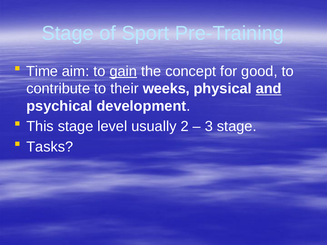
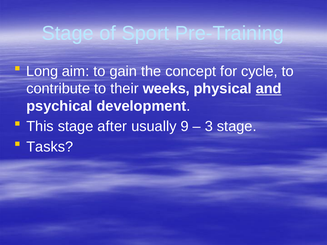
Time: Time -> Long
gain underline: present -> none
good: good -> cycle
level: level -> after
2: 2 -> 9
